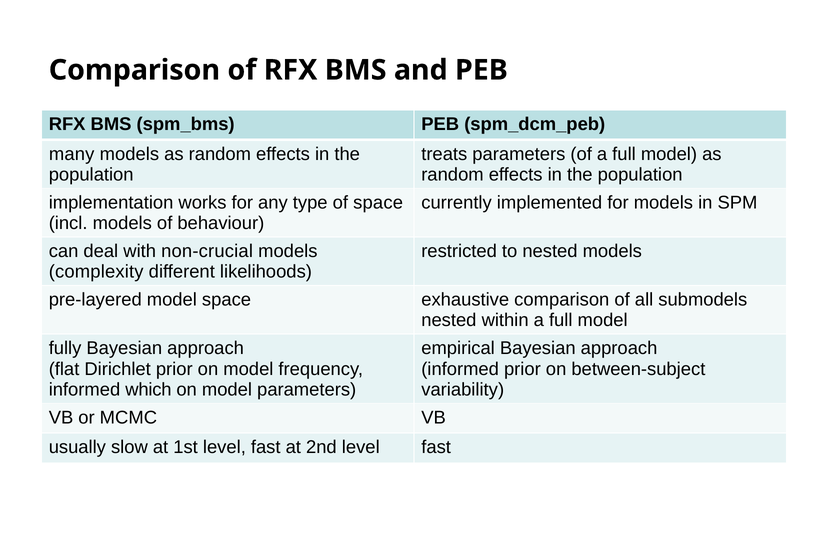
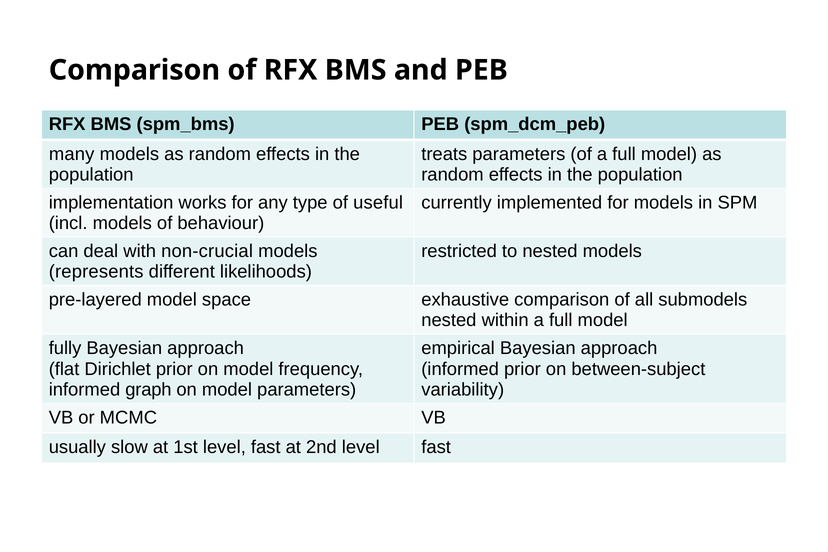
of space: space -> useful
complexity: complexity -> represents
which: which -> graph
